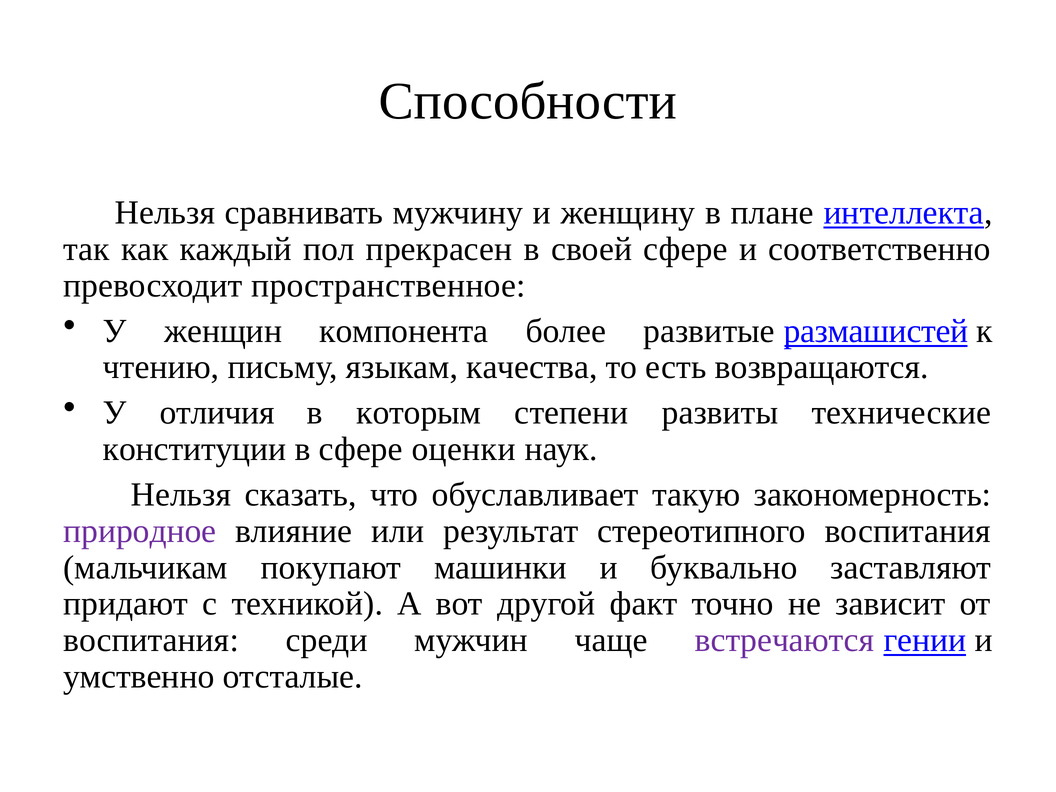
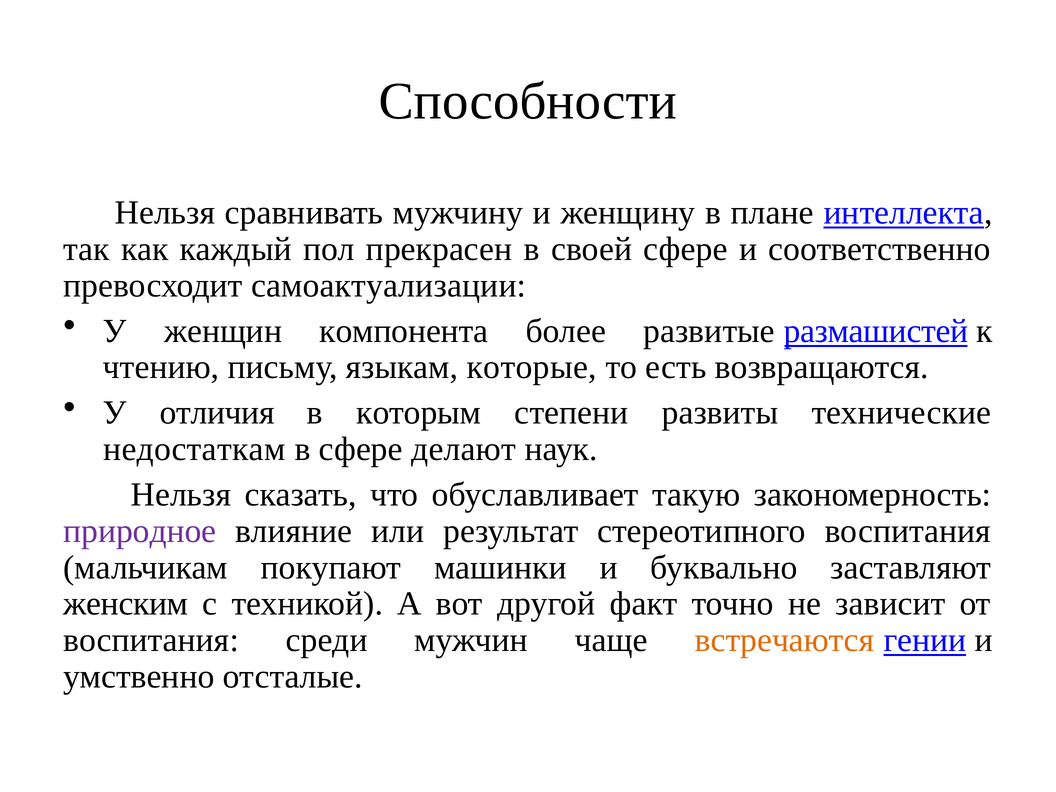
пространственное: пространственное -> самоактуализации
качества: качества -> которые
конституции: конституции -> недостаткам
оценки: оценки -> делают
придают: придают -> женским
встречаются colour: purple -> orange
